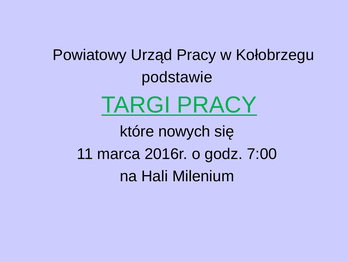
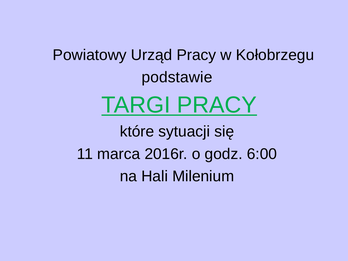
nowych: nowych -> sytuacji
7:00: 7:00 -> 6:00
